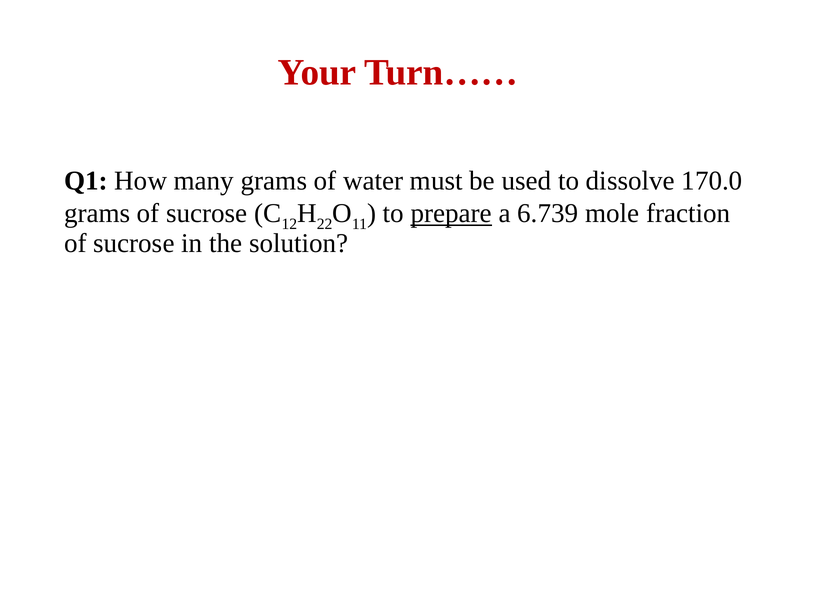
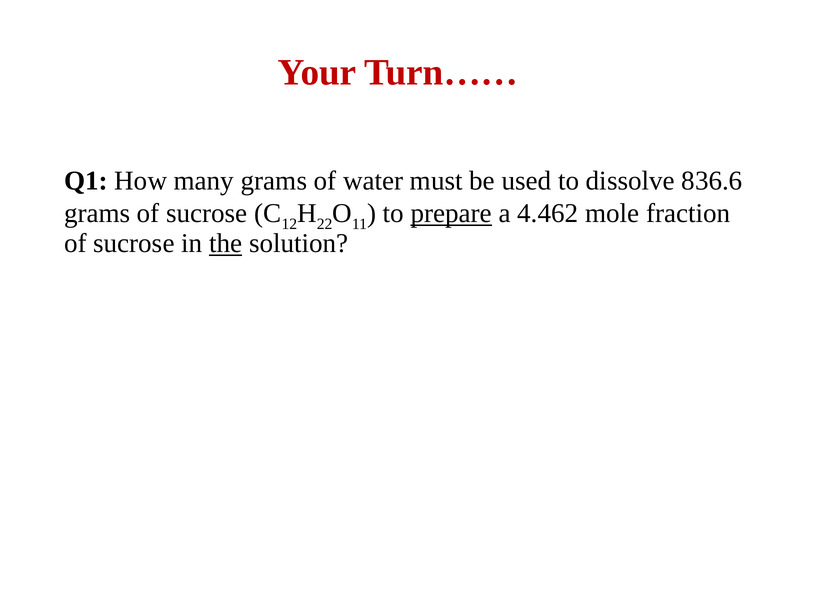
170.0: 170.0 -> 836.6
6.739: 6.739 -> 4.462
the underline: none -> present
